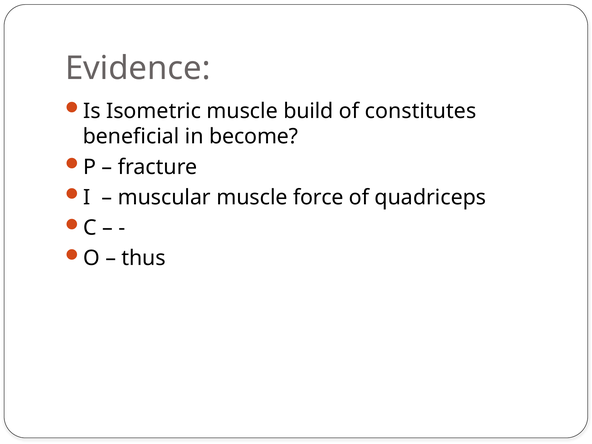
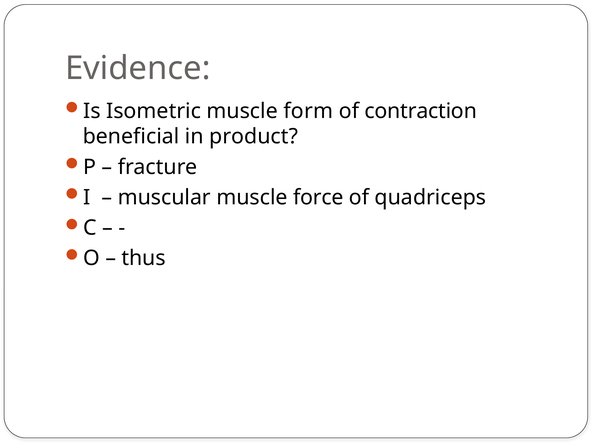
build: build -> form
constitutes: constitutes -> contraction
become: become -> product
